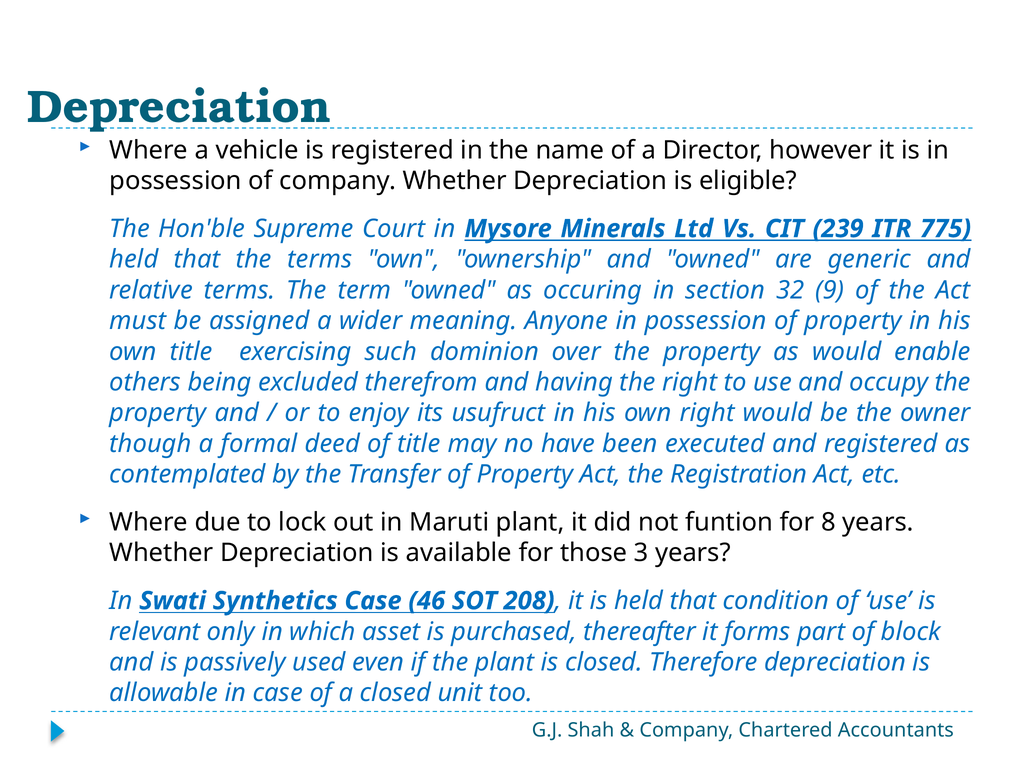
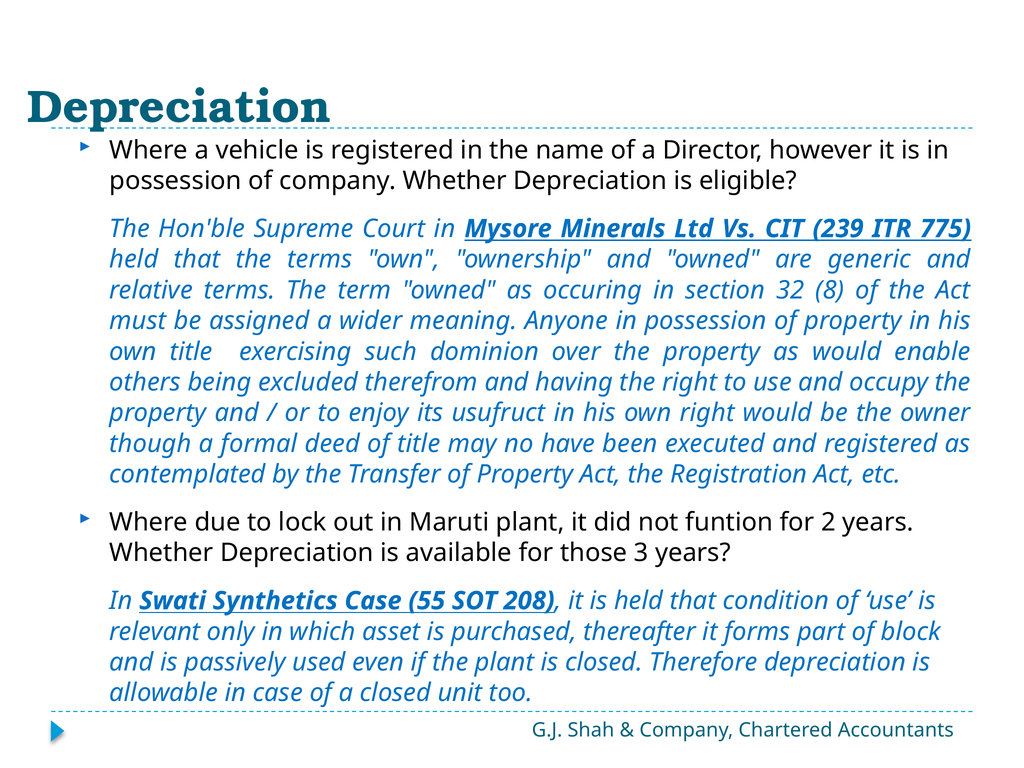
9: 9 -> 8
8: 8 -> 2
46: 46 -> 55
